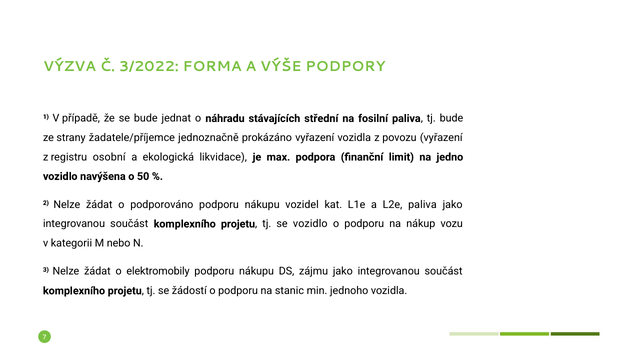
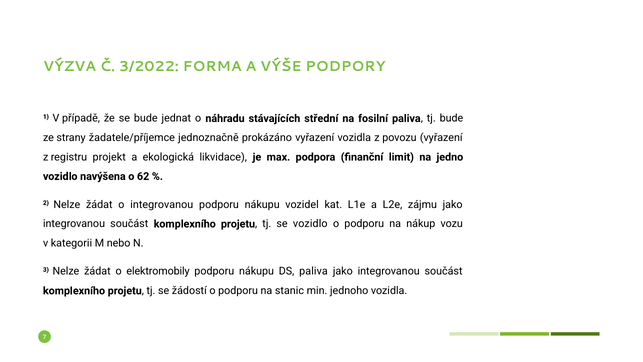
osobní: osobní -> projekt
50: 50 -> 62
o podporováno: podporováno -> integrovanou
L2e paliva: paliva -> zájmu
DS zájmu: zájmu -> paliva
